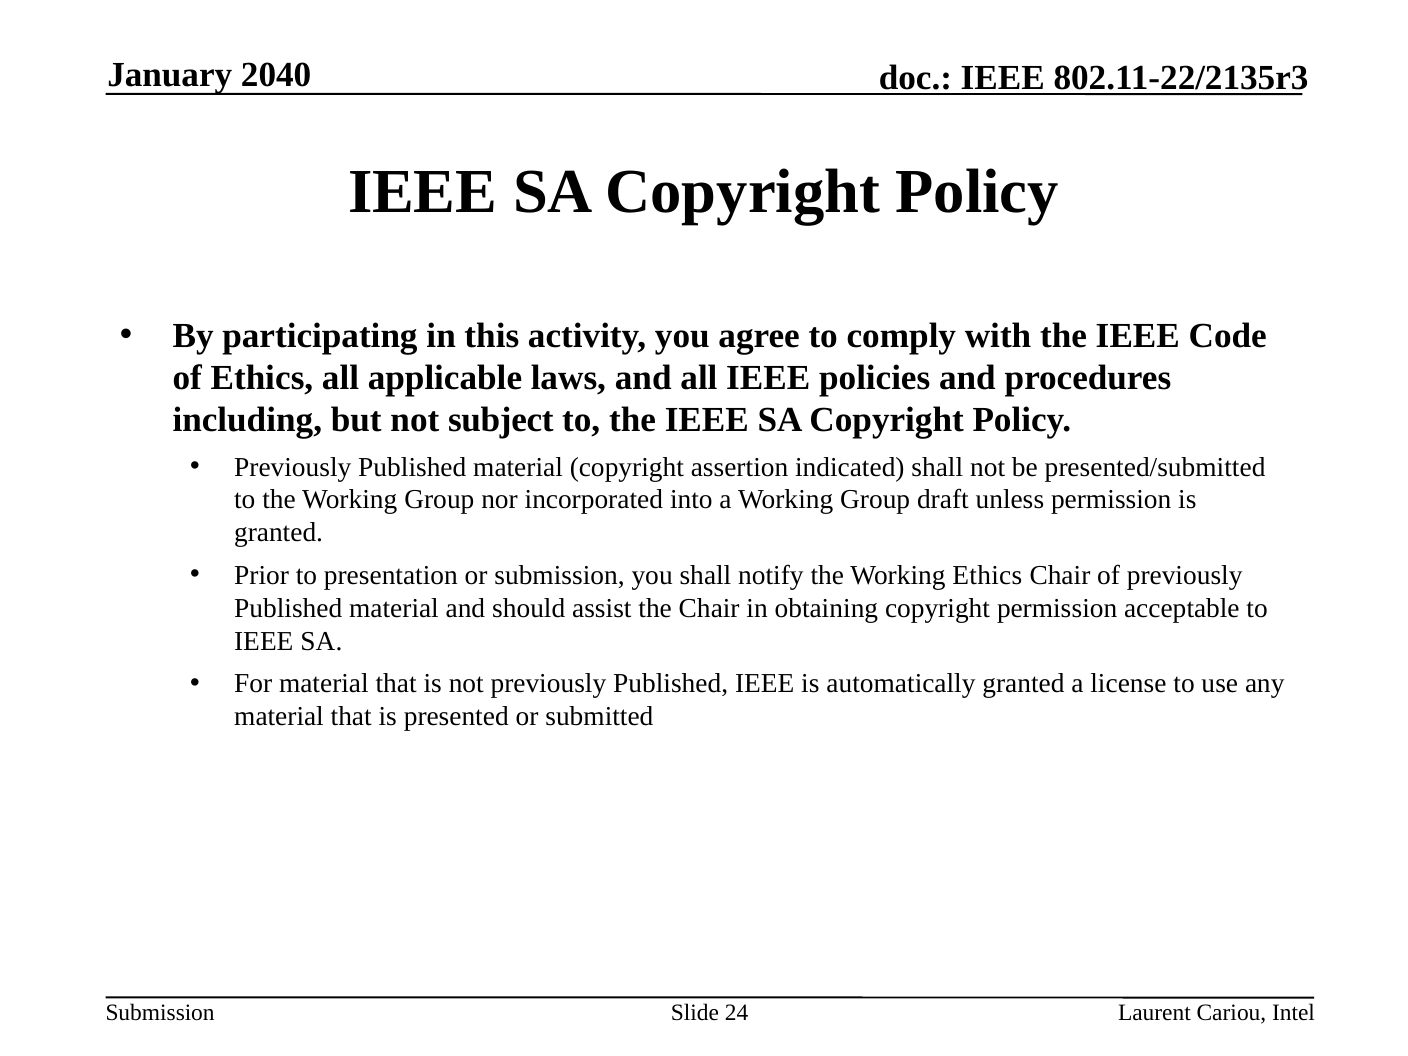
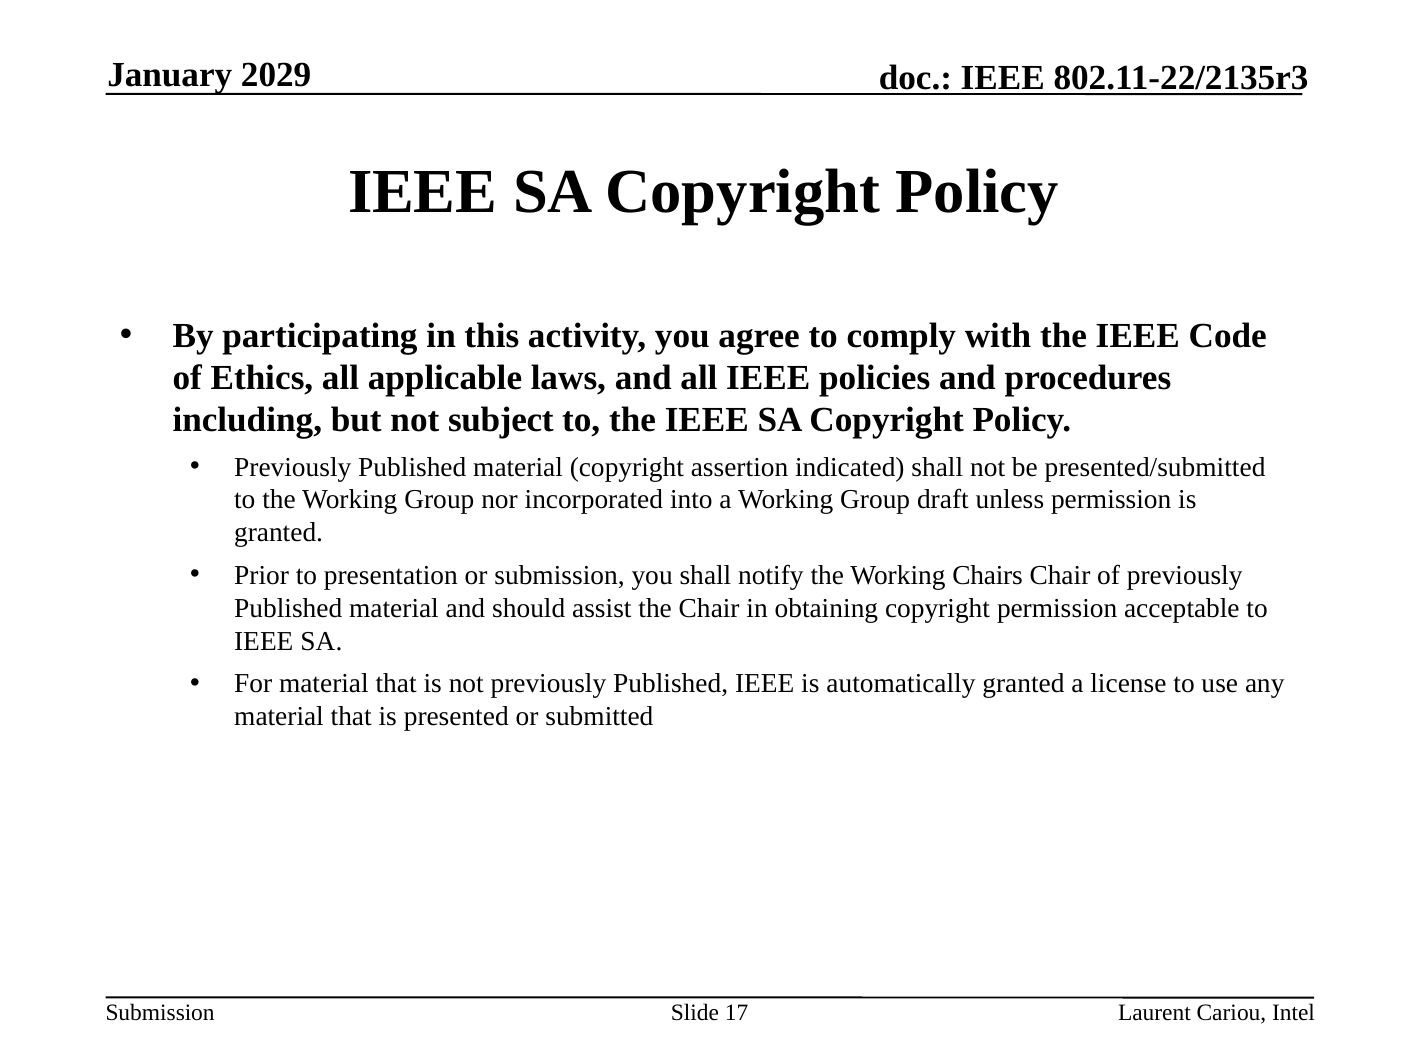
2040: 2040 -> 2029
Working Ethics: Ethics -> Chairs
24: 24 -> 17
